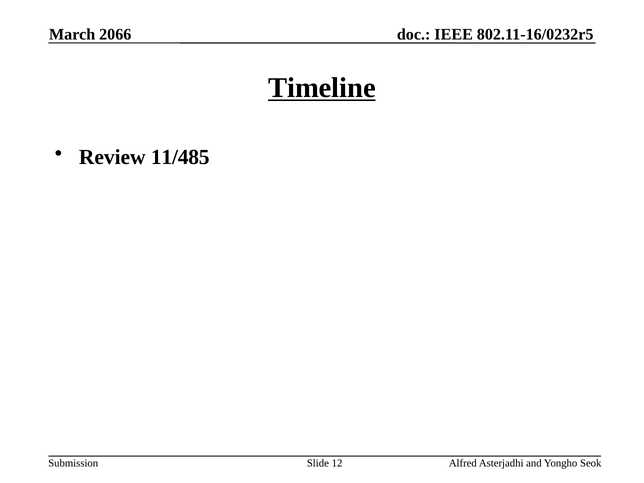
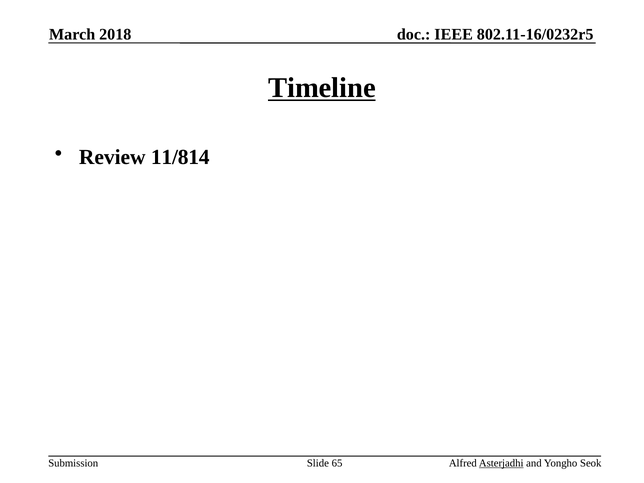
2066: 2066 -> 2018
11/485: 11/485 -> 11/814
12: 12 -> 65
Asterjadhi underline: none -> present
